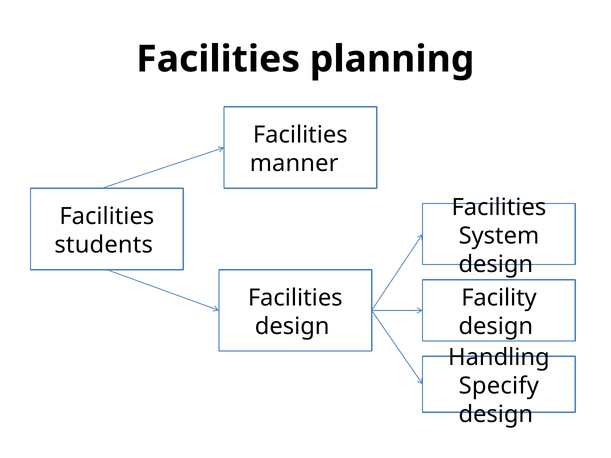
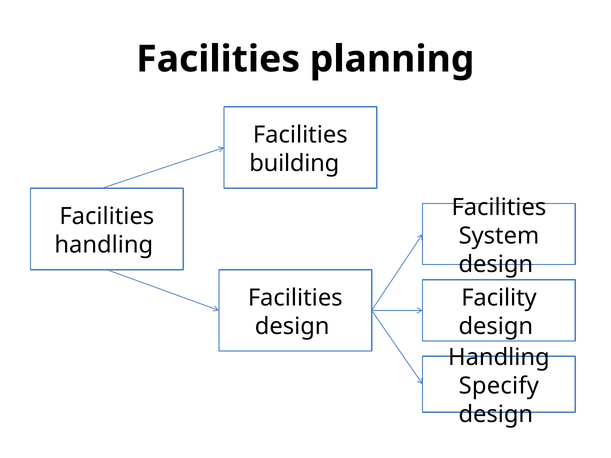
manner: manner -> building
students at (104, 245): students -> handling
